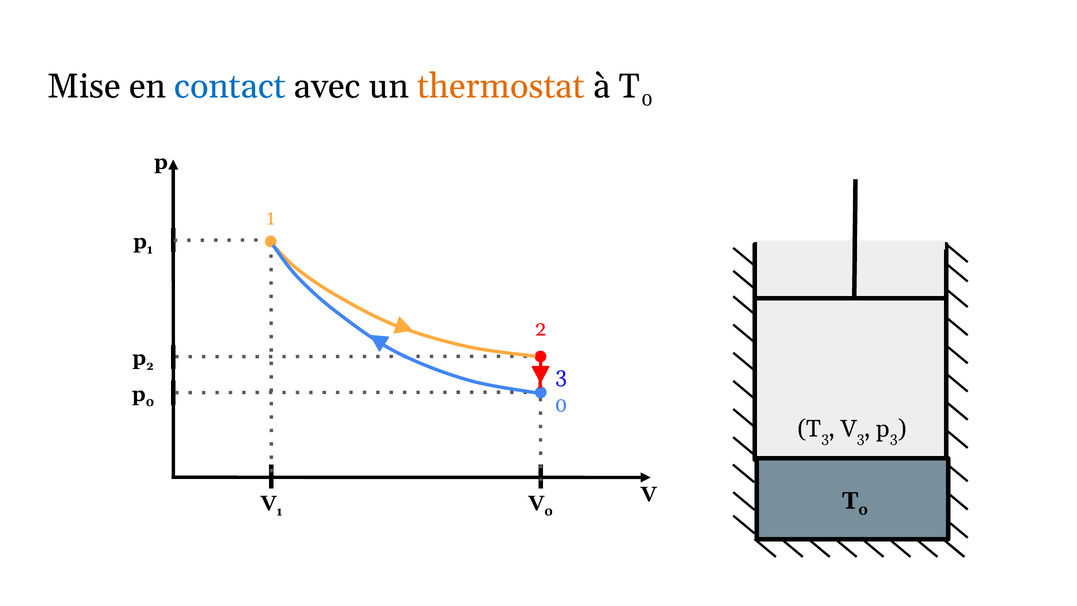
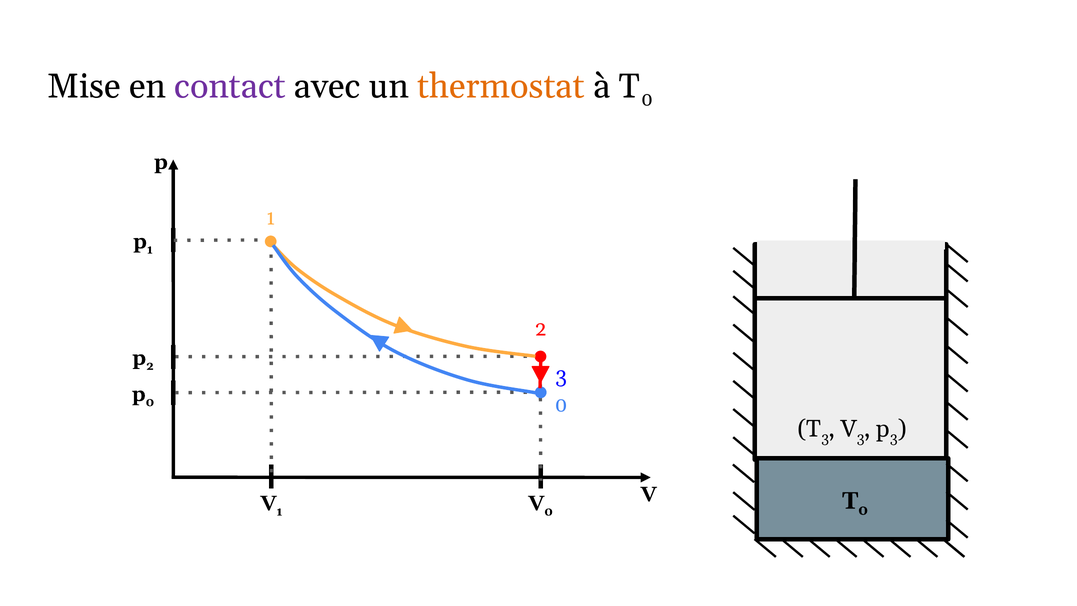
contact colour: blue -> purple
